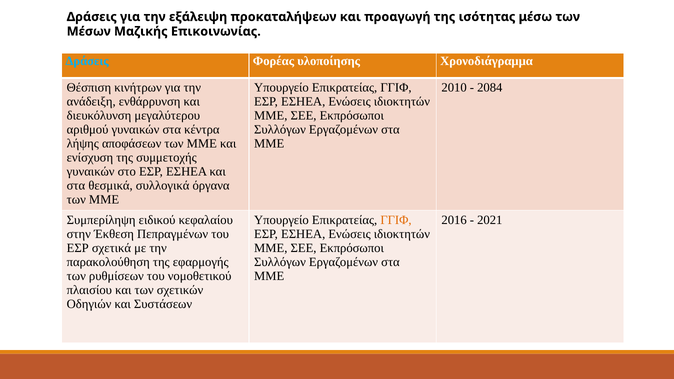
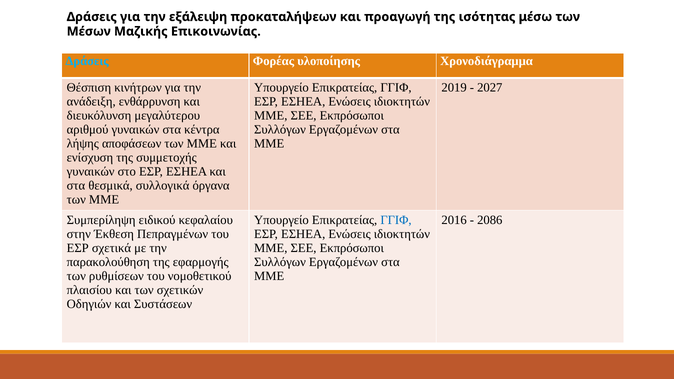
2010: 2010 -> 2019
2084: 2084 -> 2027
ΓΓΙΦ at (396, 220) colour: orange -> blue
2021: 2021 -> 2086
